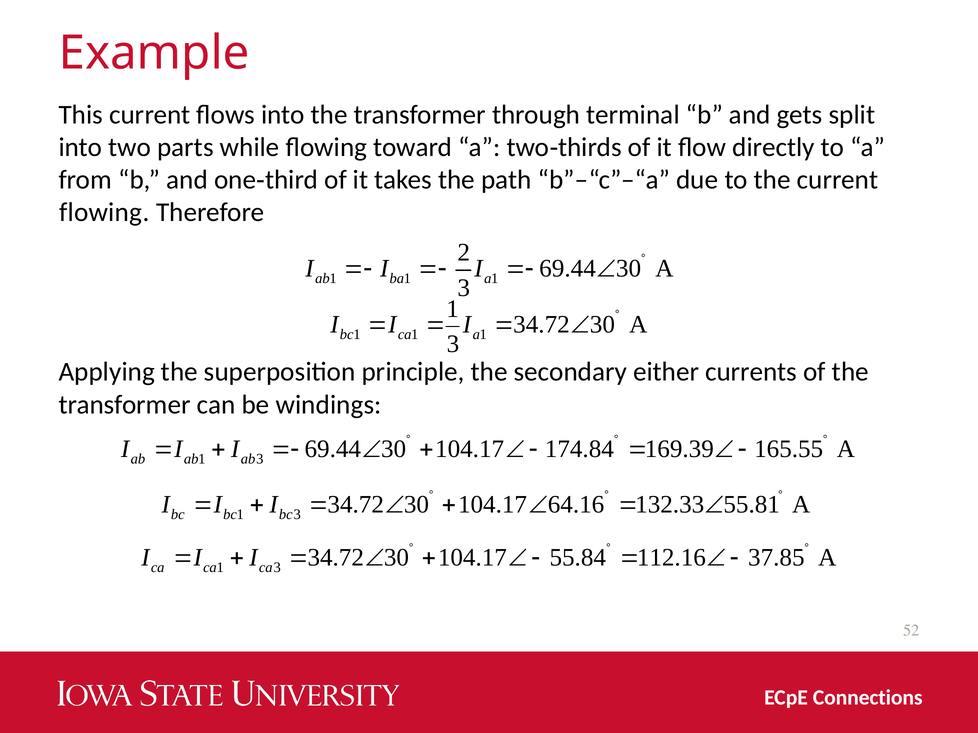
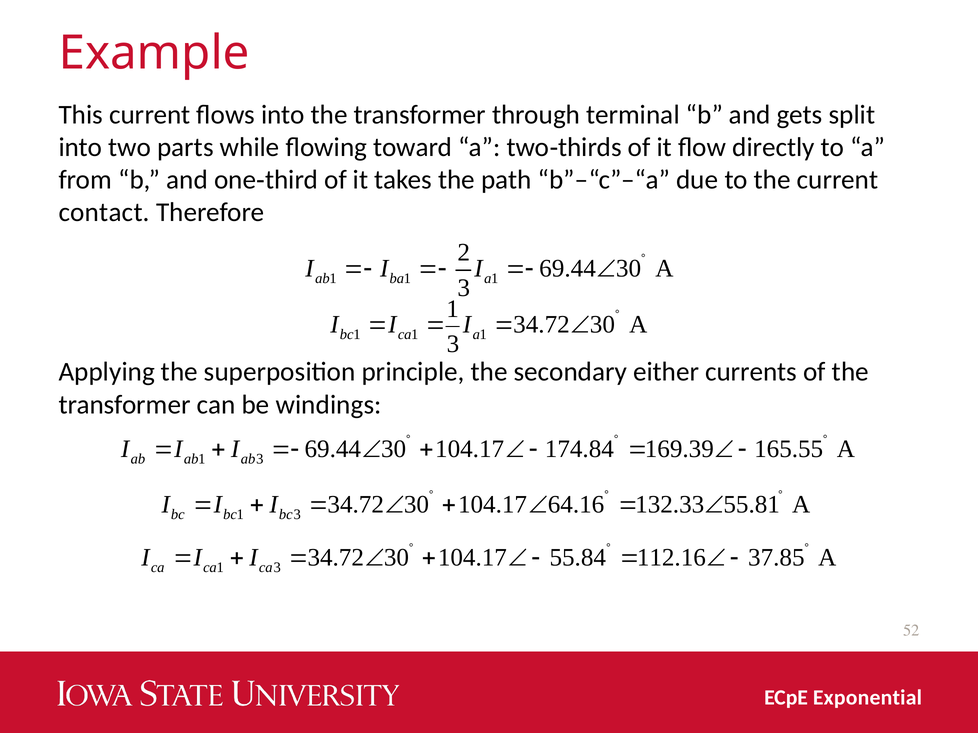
flowing at (104, 212): flowing -> contact
Connections: Connections -> Exponential
